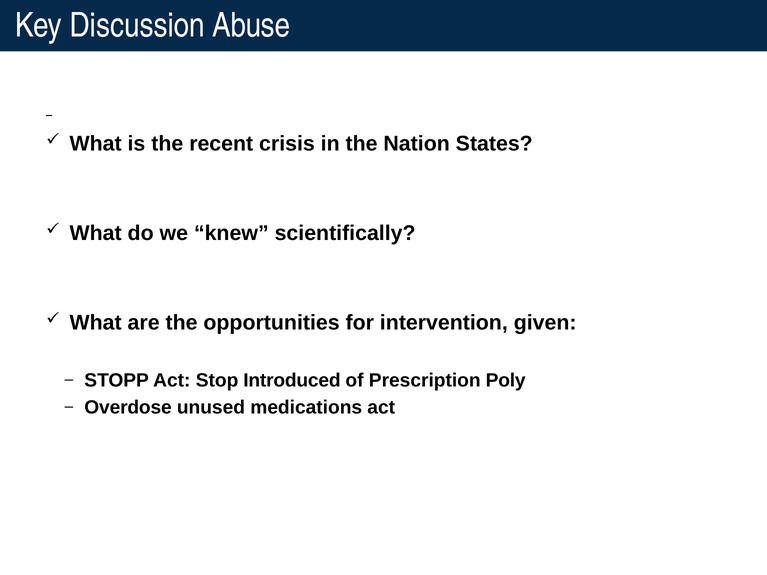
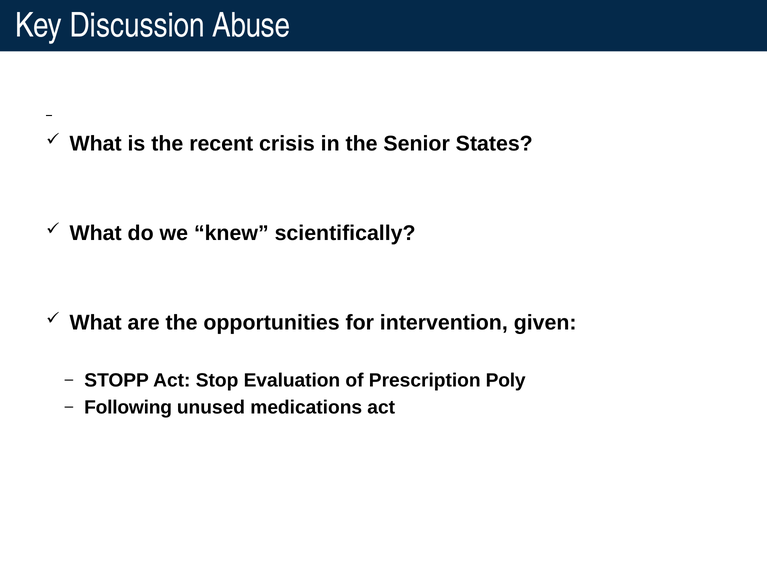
Nation: Nation -> Senior
Introduced: Introduced -> Evaluation
Overdose: Overdose -> Following
